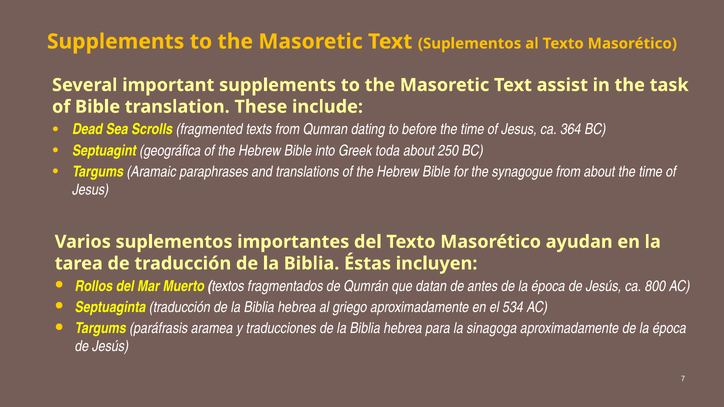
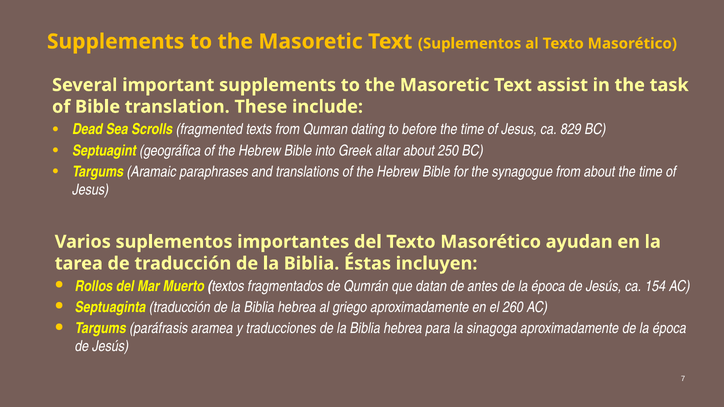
364: 364 -> 829
toda: toda -> altar
800: 800 -> 154
534: 534 -> 260
